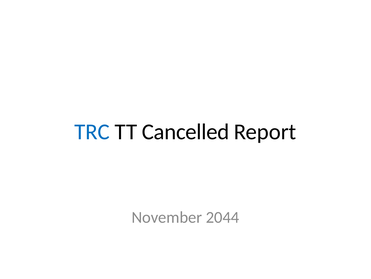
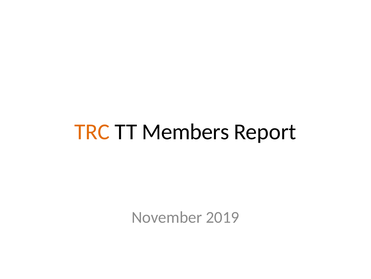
TRC colour: blue -> orange
Cancelled: Cancelled -> Members
2044: 2044 -> 2019
